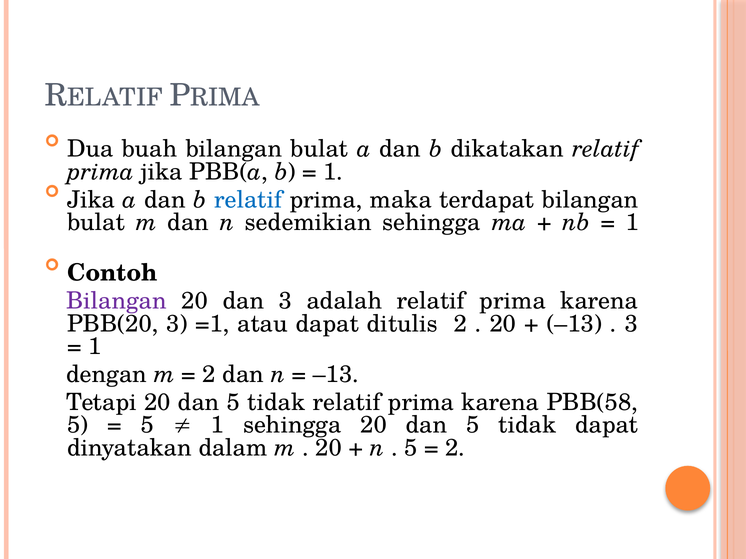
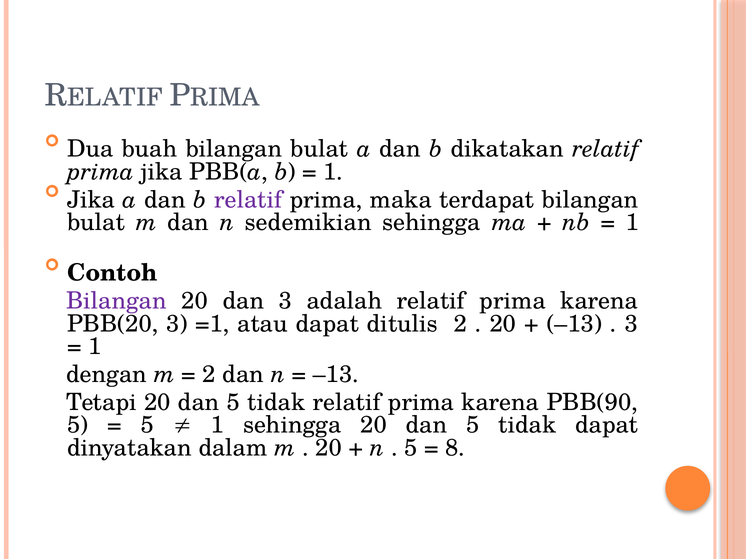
relatif at (248, 200) colour: blue -> purple
PBB(58: PBB(58 -> PBB(90
2 at (455, 448): 2 -> 8
